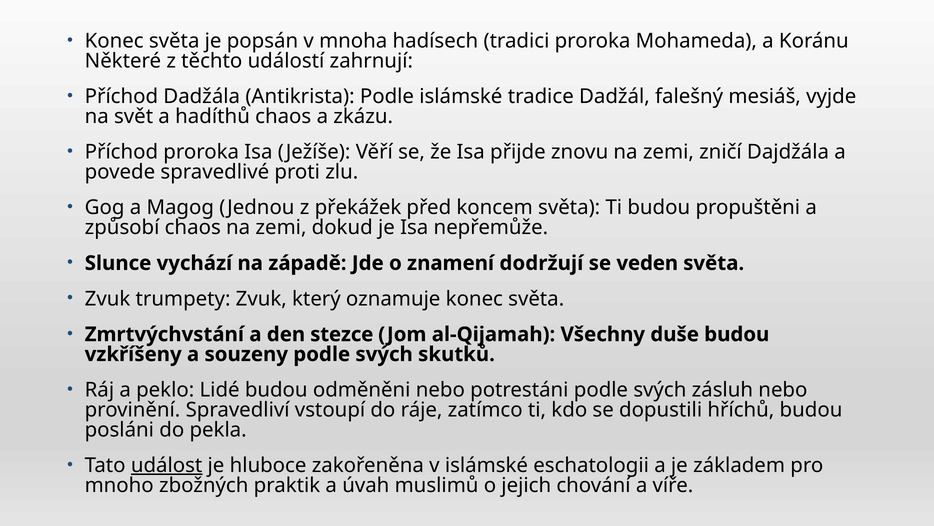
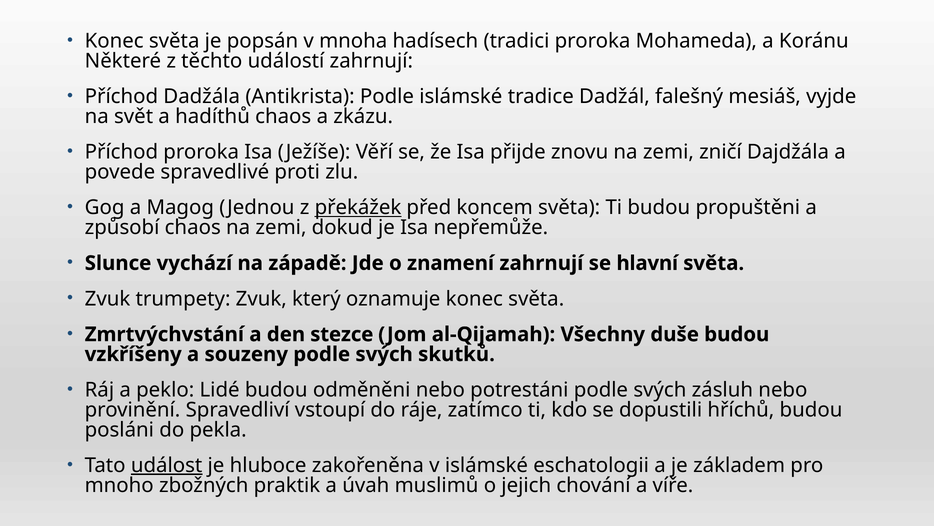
překážek underline: none -> present
znamení dodržují: dodržují -> zahrnují
veden: veden -> hlavní
